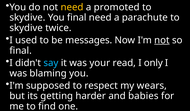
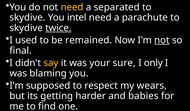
promoted: promoted -> separated
You final: final -> intel
twice underline: none -> present
messages: messages -> remained
say colour: light blue -> yellow
read: read -> sure
